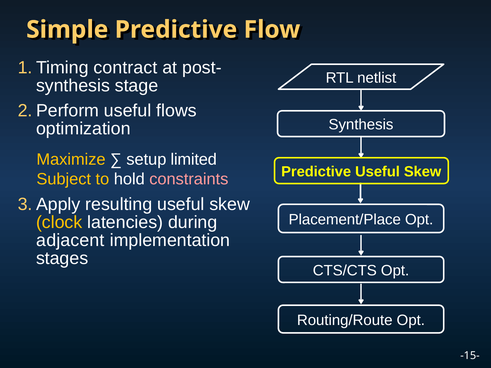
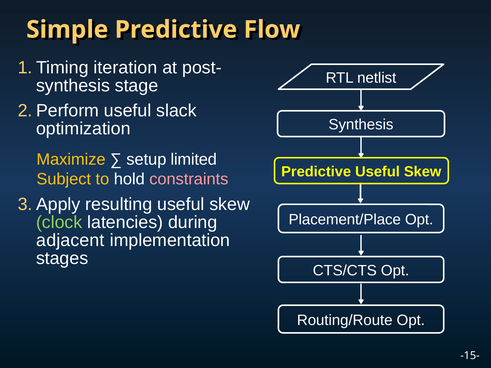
contract: contract -> iteration
flows: flows -> slack
clock colour: yellow -> light green
